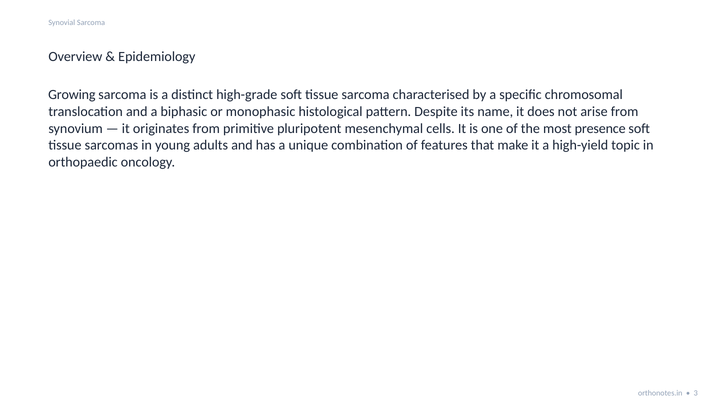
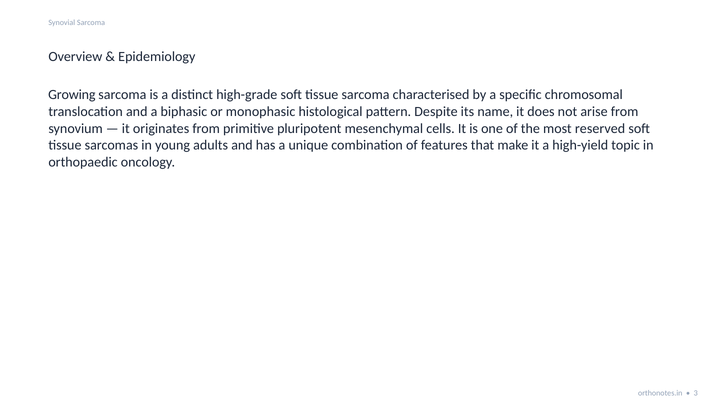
presence: presence -> reserved
